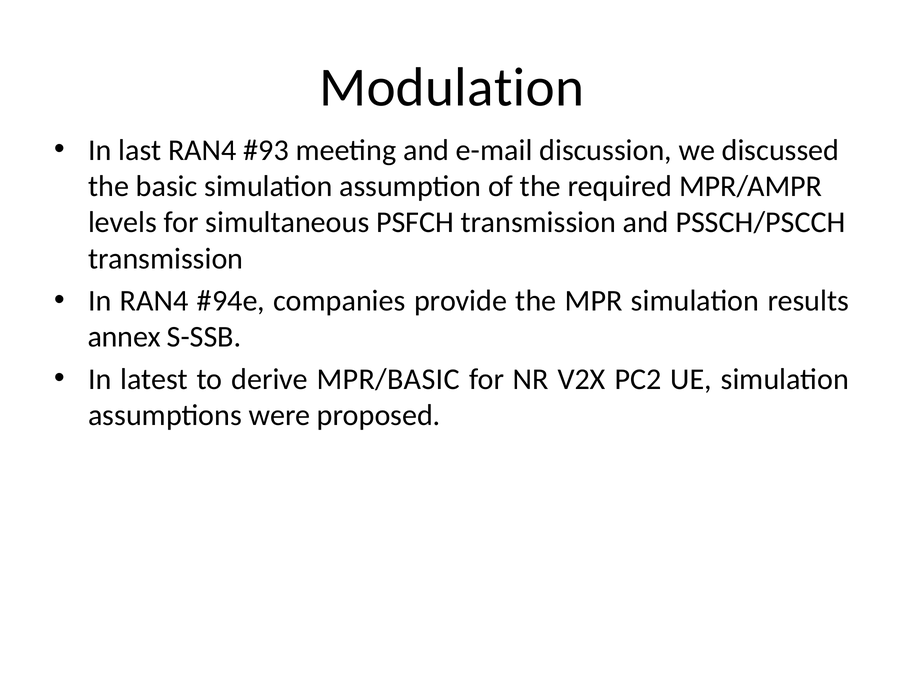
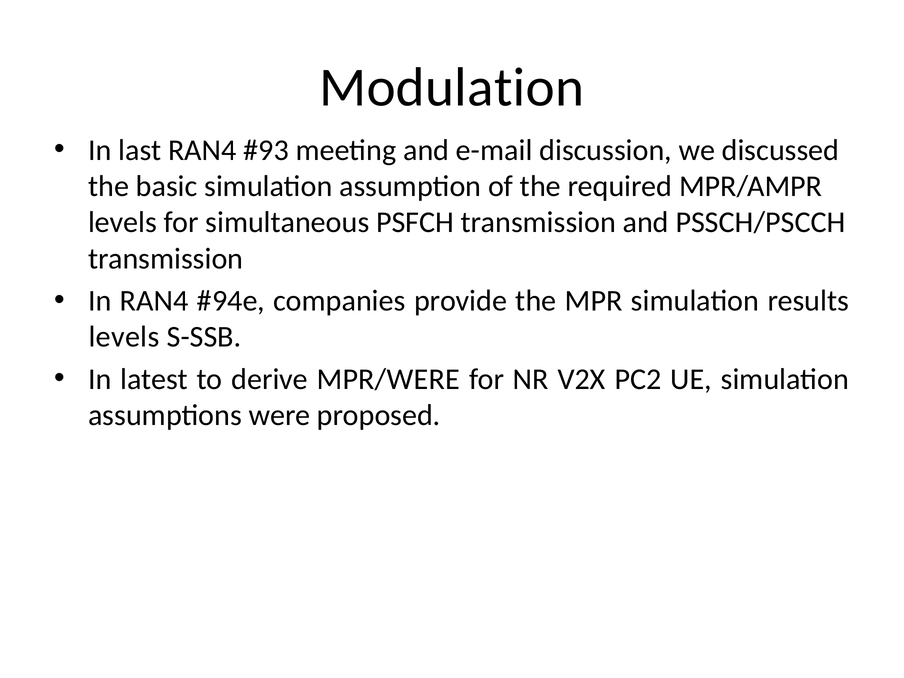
annex at (124, 337): annex -> levels
MPR/BASIC: MPR/BASIC -> MPR/WERE
